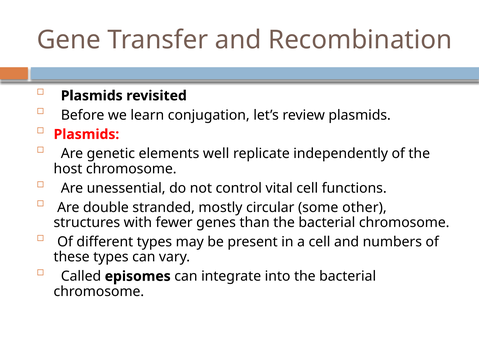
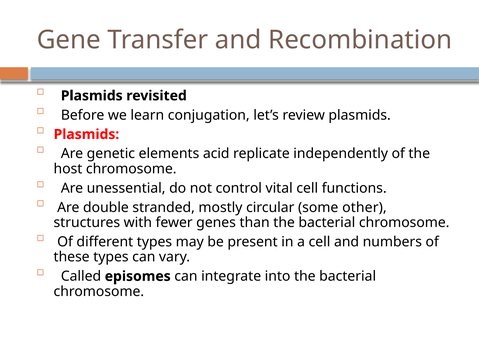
well: well -> acid
